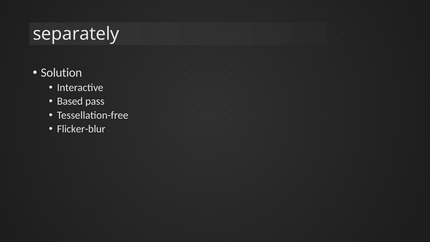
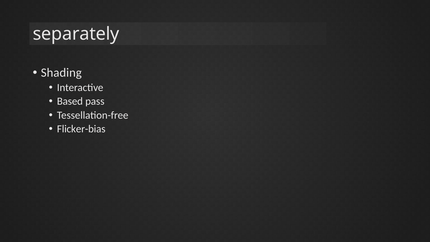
Solution: Solution -> Shading
Flicker-blur: Flicker-blur -> Flicker-bias
